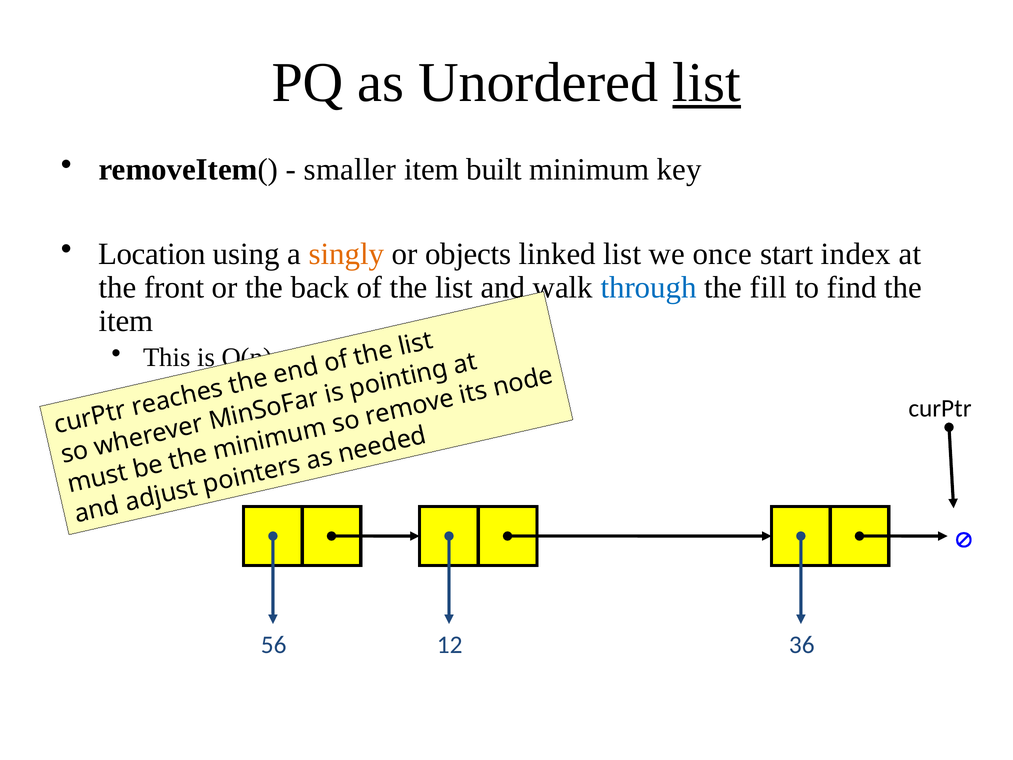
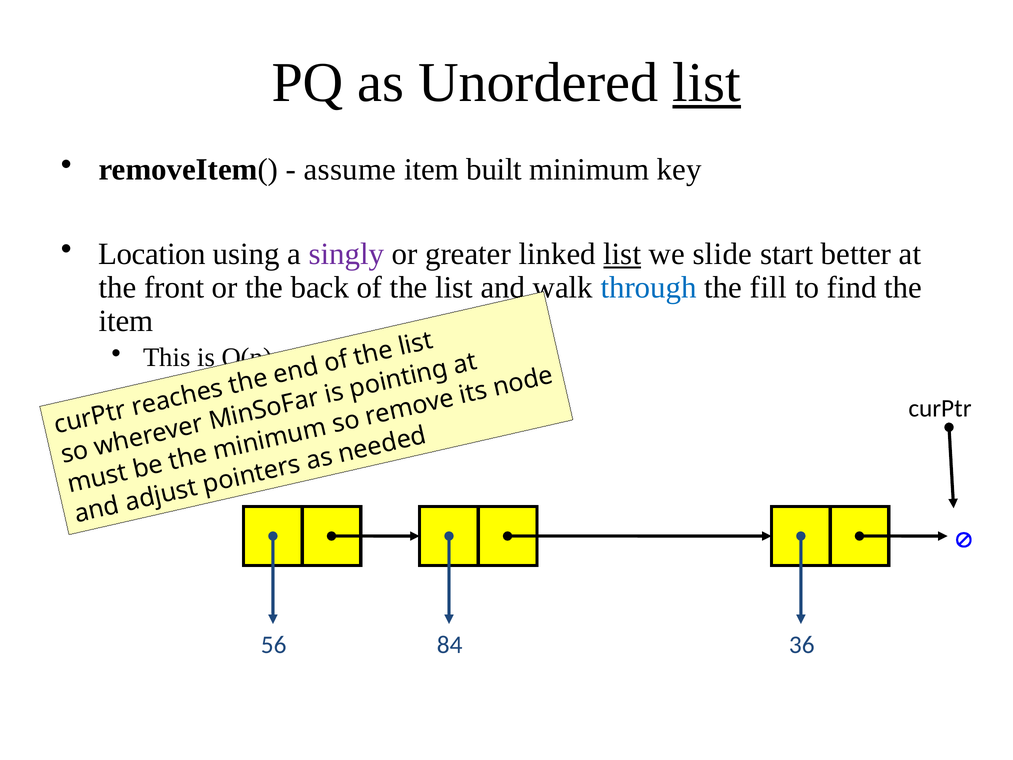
smaller: smaller -> assume
singly colour: orange -> purple
objects: objects -> greater
list at (622, 254) underline: none -> present
once: once -> slide
index: index -> better
12: 12 -> 84
